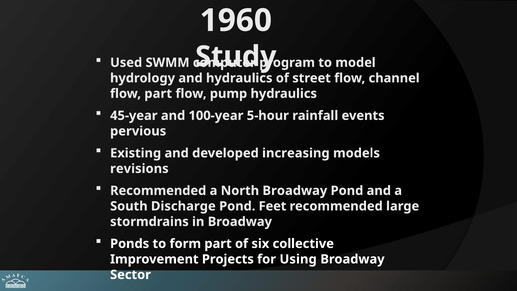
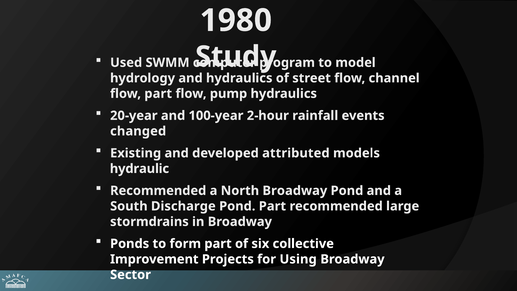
1960: 1960 -> 1980
45-year: 45-year -> 20-year
5-hour: 5-hour -> 2-hour
pervious: pervious -> changed
increasing: increasing -> attributed
revisions: revisions -> hydraulic
Pond Feet: Feet -> Part
